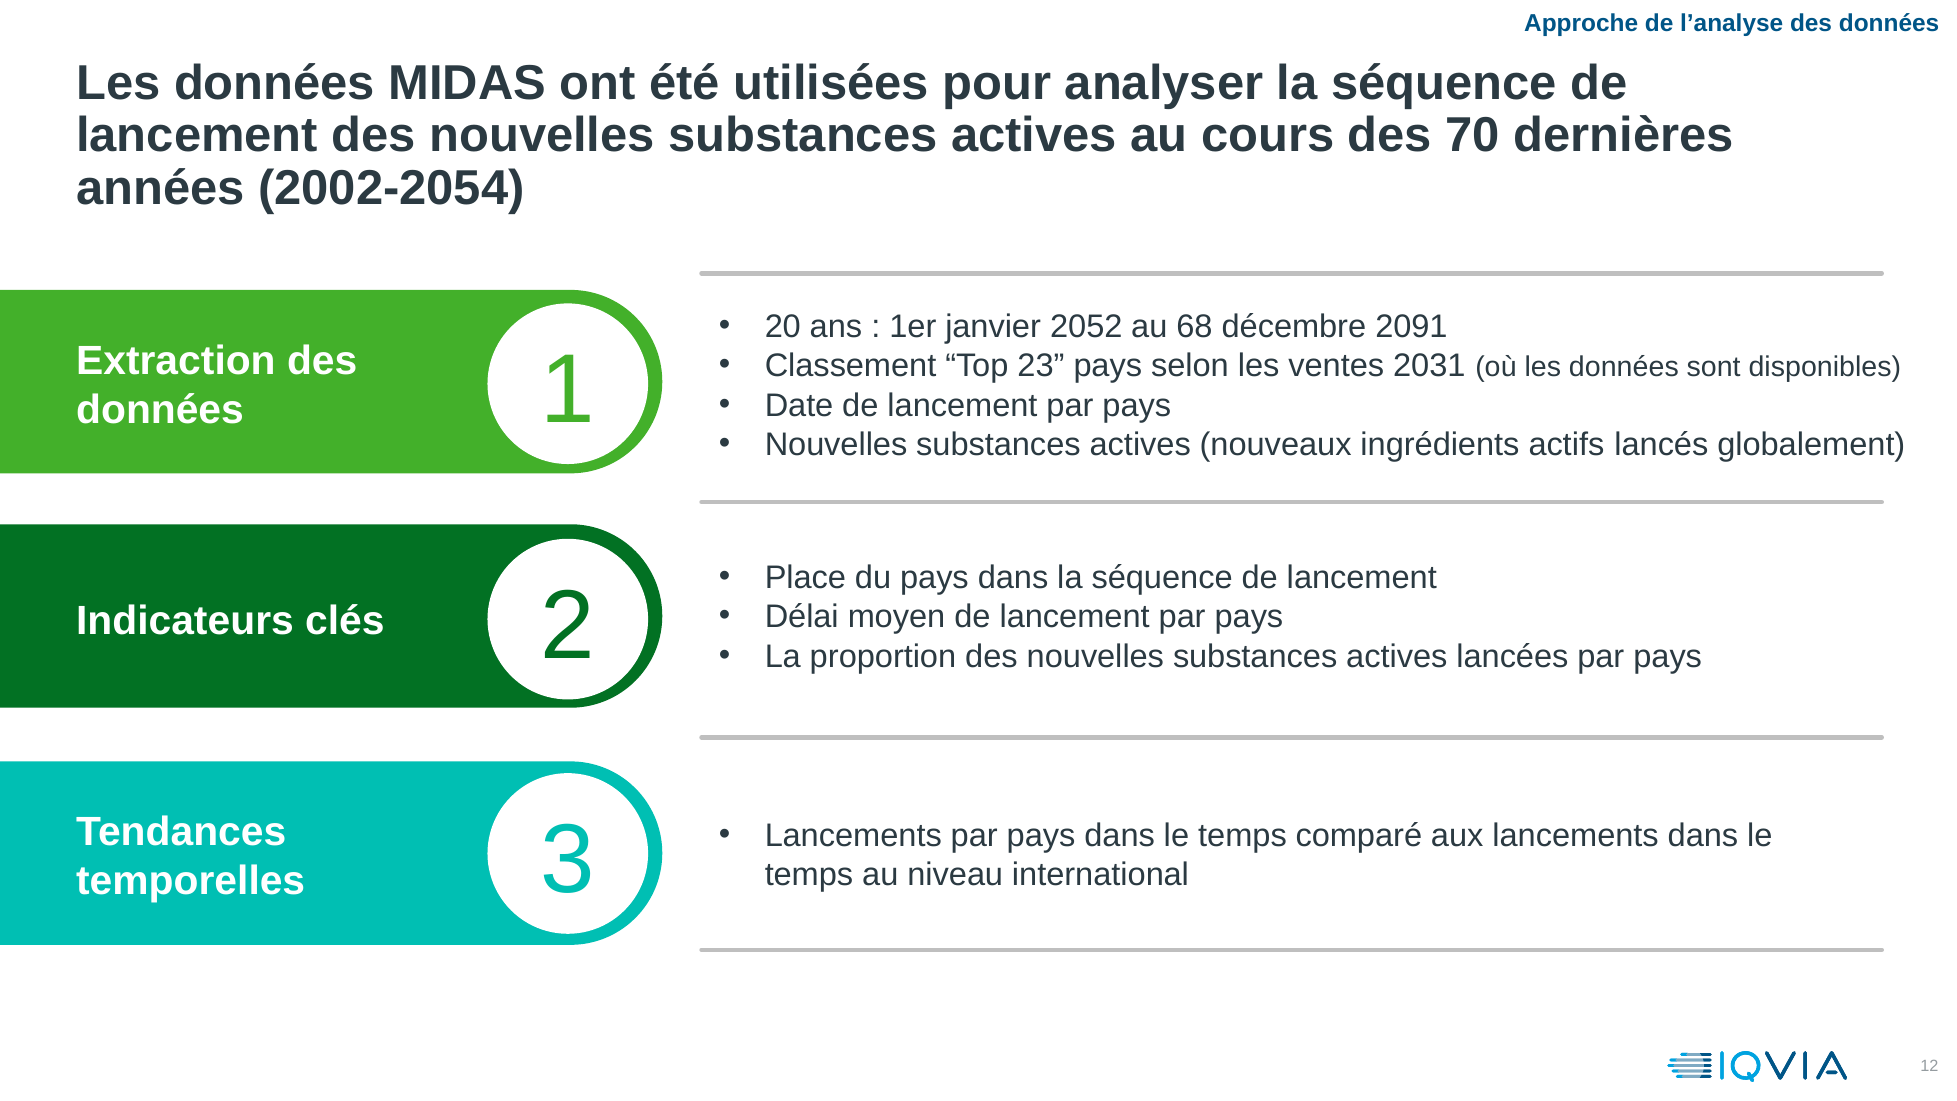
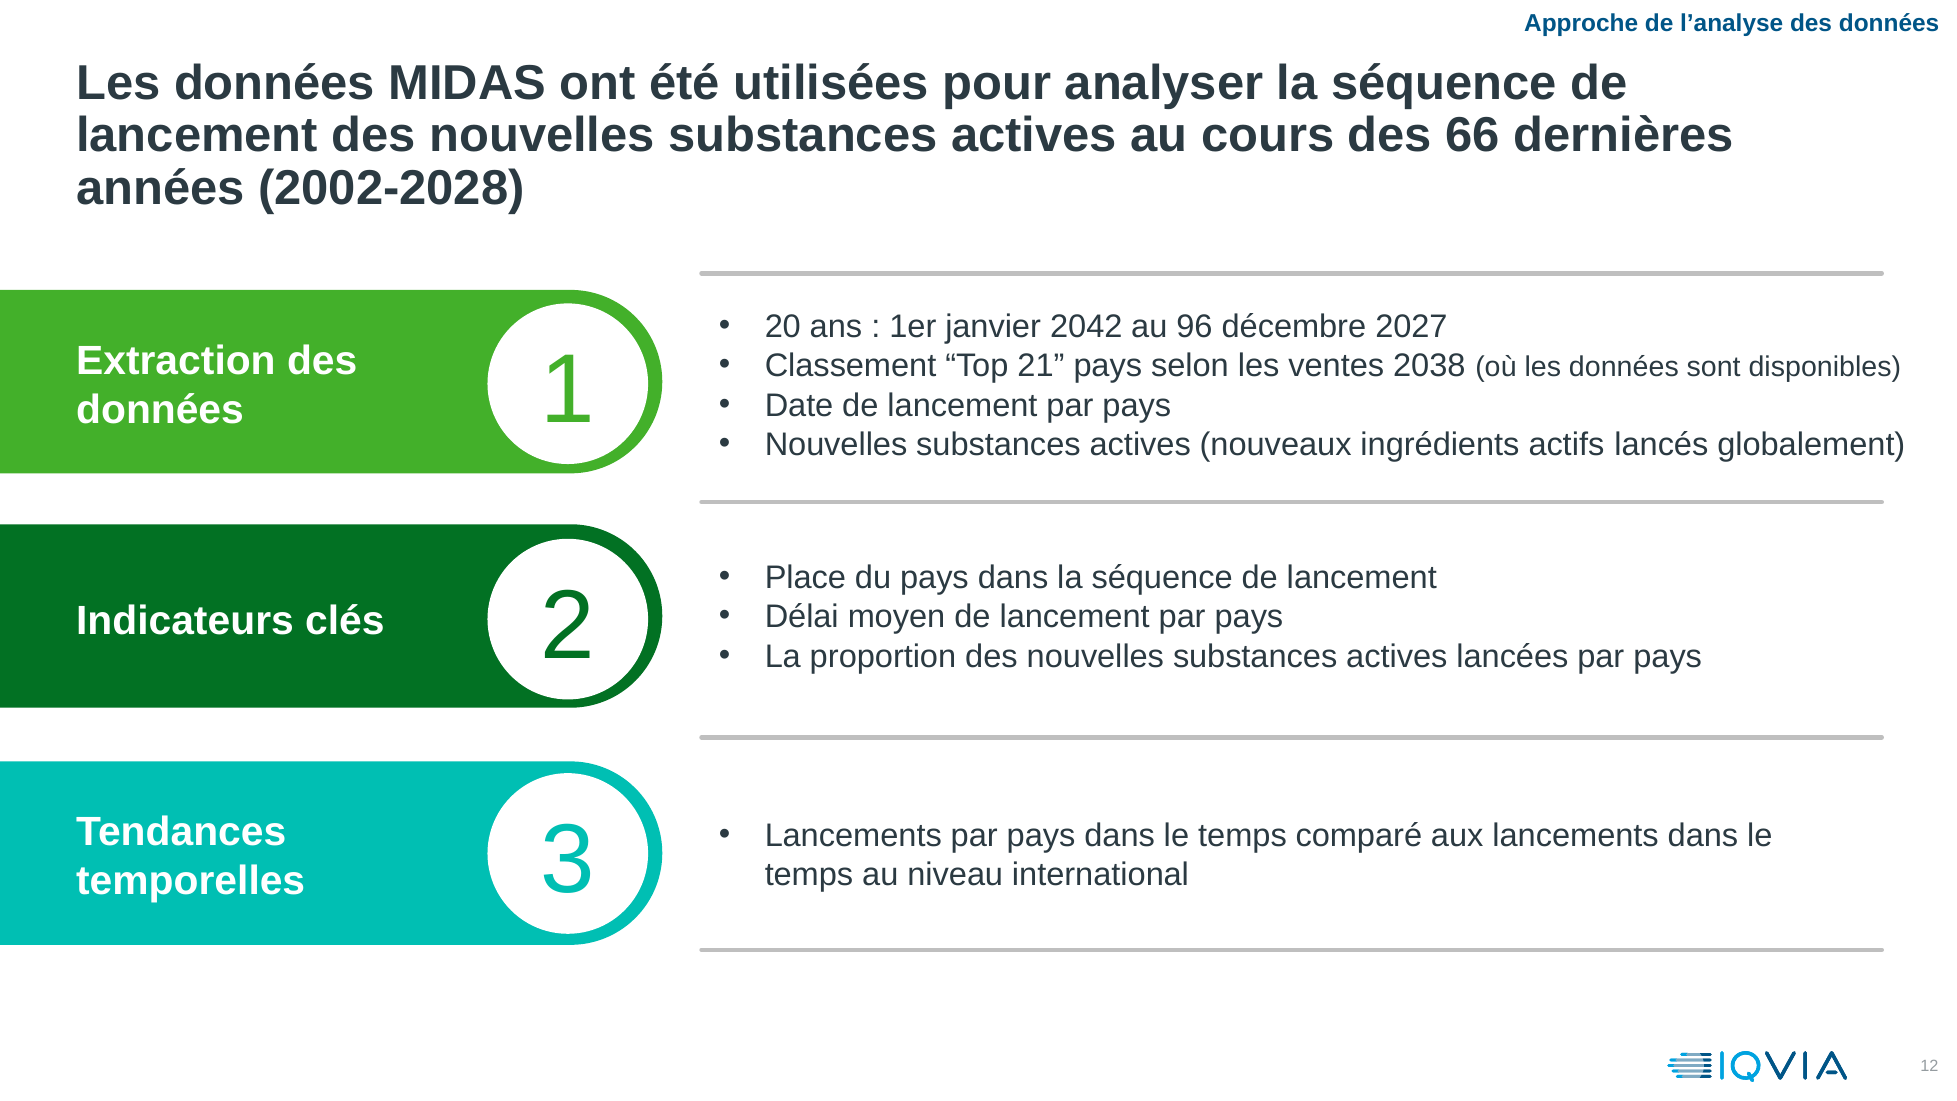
70: 70 -> 66
2002-2054: 2002-2054 -> 2002-2028
2052: 2052 -> 2042
68: 68 -> 96
2091: 2091 -> 2027
23: 23 -> 21
2031: 2031 -> 2038
